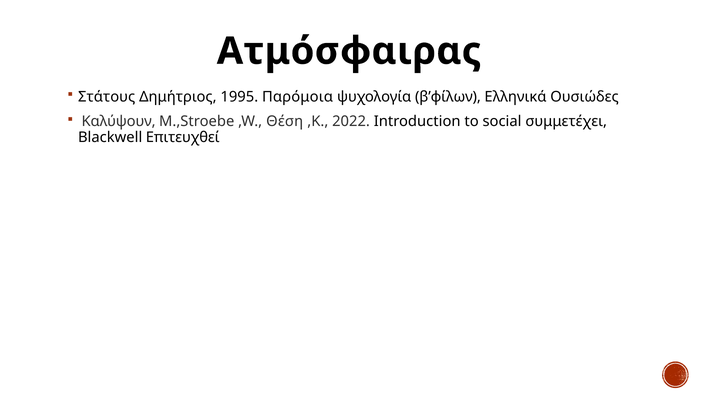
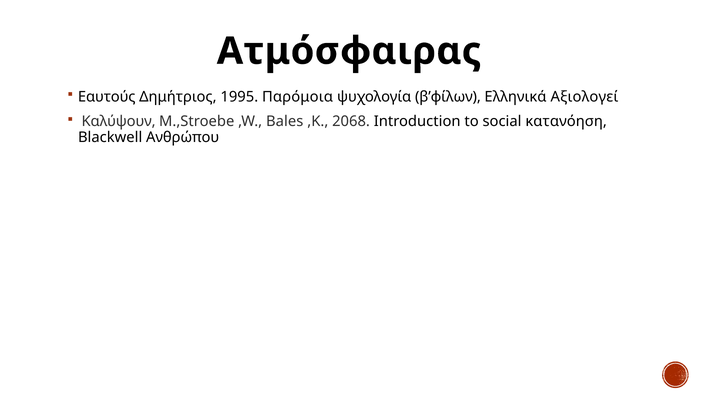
Στάτους: Στάτους -> Εαυτούς
Ουσιώδες: Ουσιώδες -> Αξιολογεί
Θέση: Θέση -> Bales
2022: 2022 -> 2068
συμμετέχει: συμμετέχει -> κατανόηση
Επιτευχθεί: Επιτευχθεί -> Ανθρώπου
